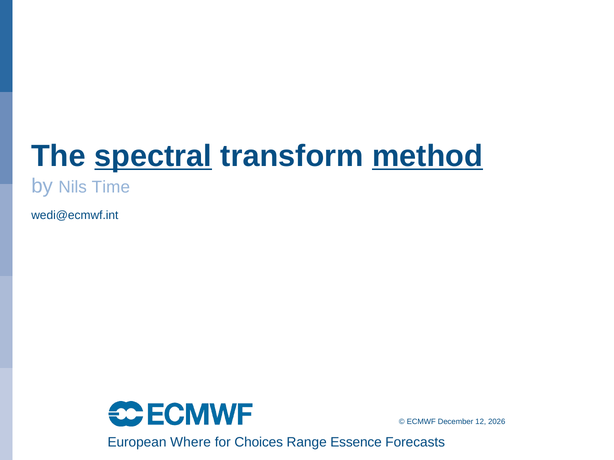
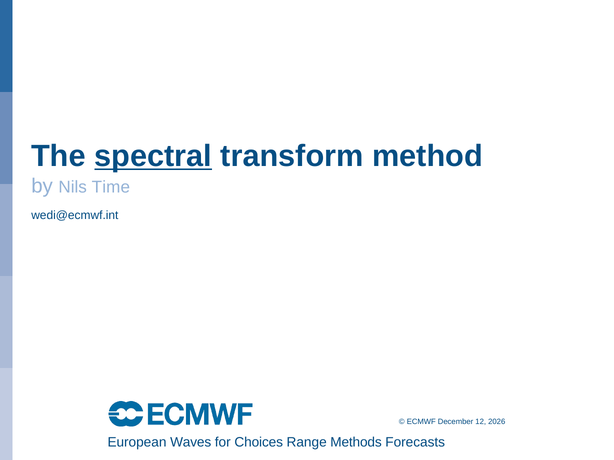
method underline: present -> none
Where: Where -> Waves
Essence: Essence -> Methods
